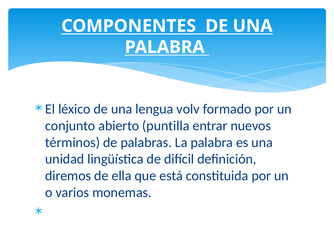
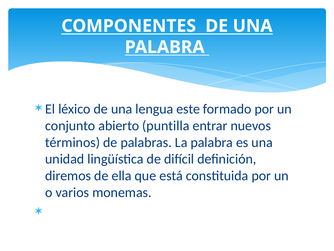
volv: volv -> este
